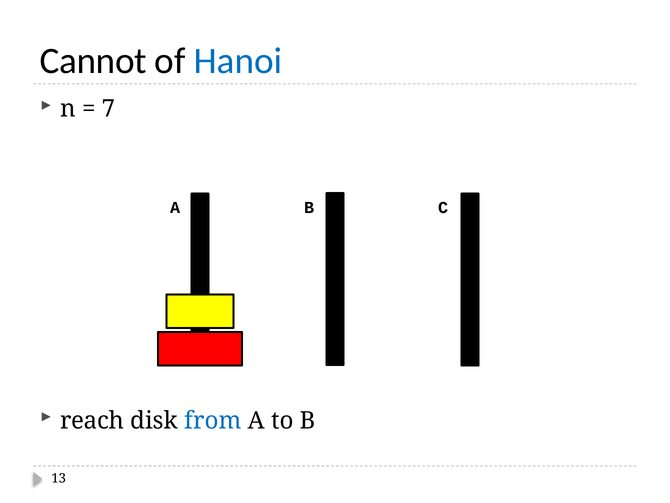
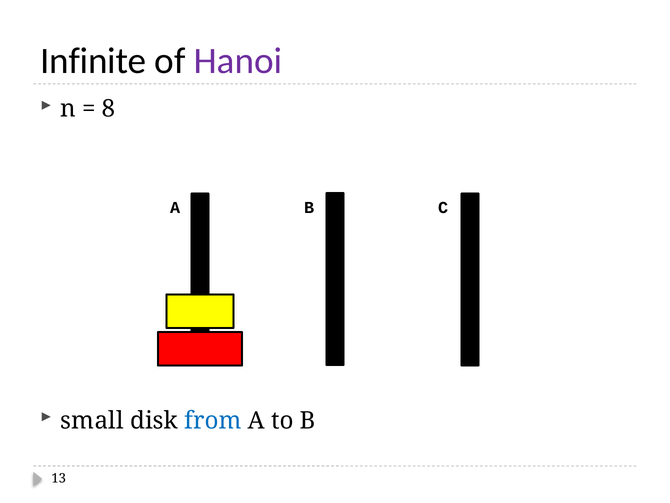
Cannot: Cannot -> Infinite
Hanoi colour: blue -> purple
7: 7 -> 8
reach: reach -> small
